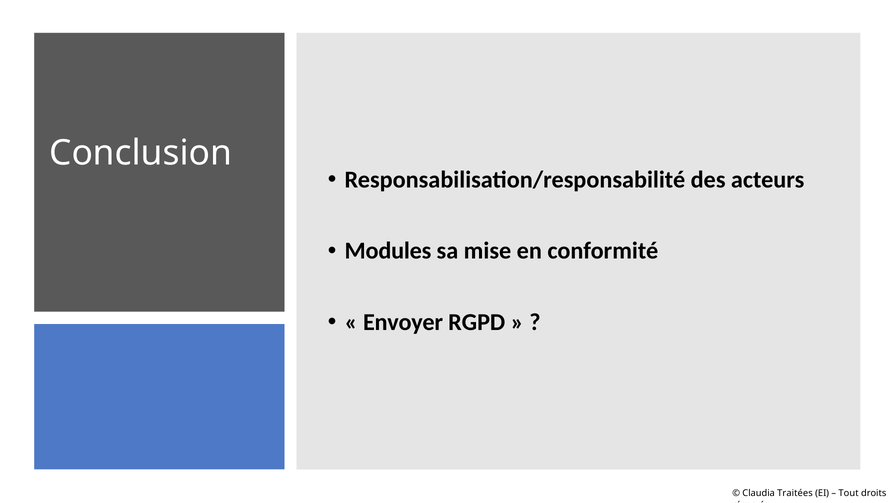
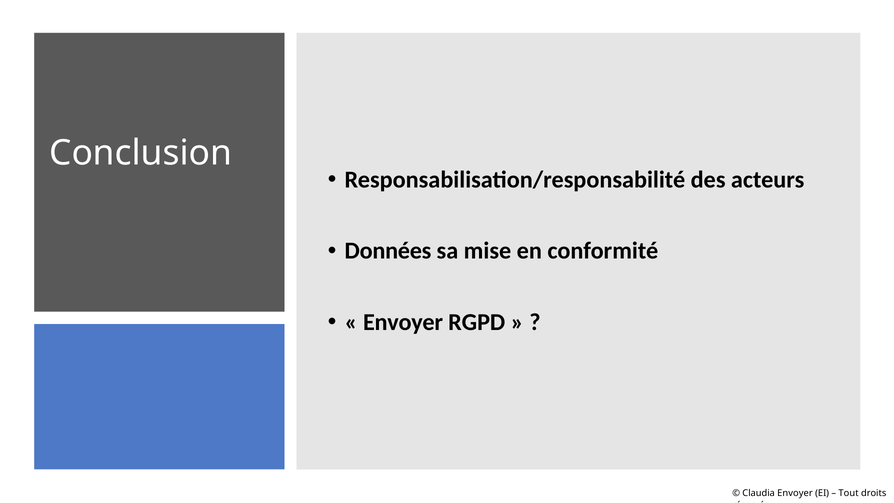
Modules: Modules -> Données
Claudia Traitées: Traitées -> Envoyer
